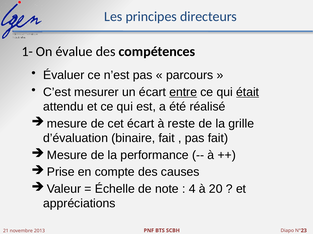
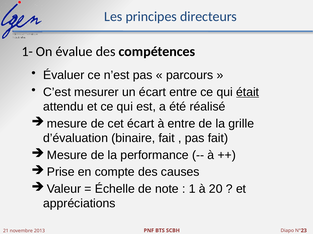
entre at (183, 92) underline: present -> none
à reste: reste -> entre
4: 4 -> 1
